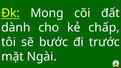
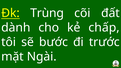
Mong: Mong -> Trùng
